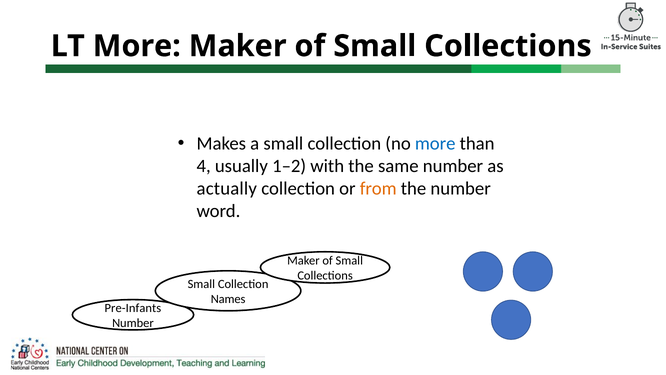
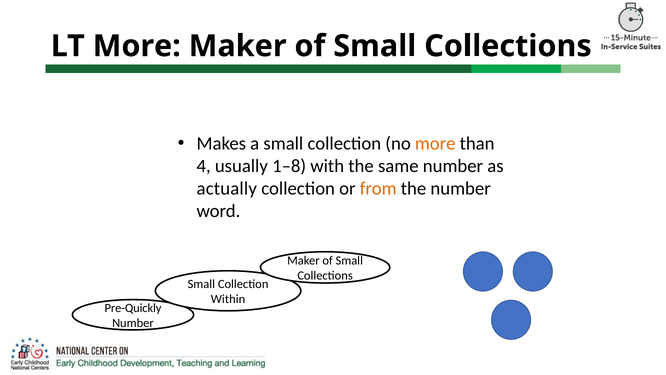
more at (435, 143) colour: blue -> orange
1–2: 1–2 -> 1–8
Names: Names -> Within
Pre-Infants: Pre-Infants -> Pre-Quickly
